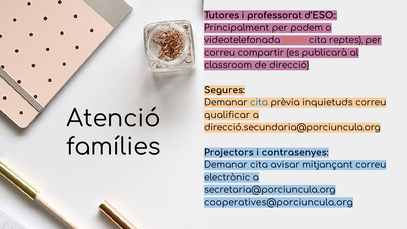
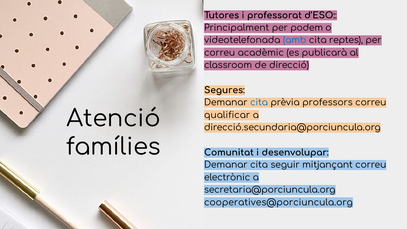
amb colour: orange -> blue
compartir: compartir -> acadèmic
inquietuds: inquietuds -> professors
Projectors: Projectors -> Comunitat
contrasenyes: contrasenyes -> desenvolupar
avisar: avisar -> seguir
